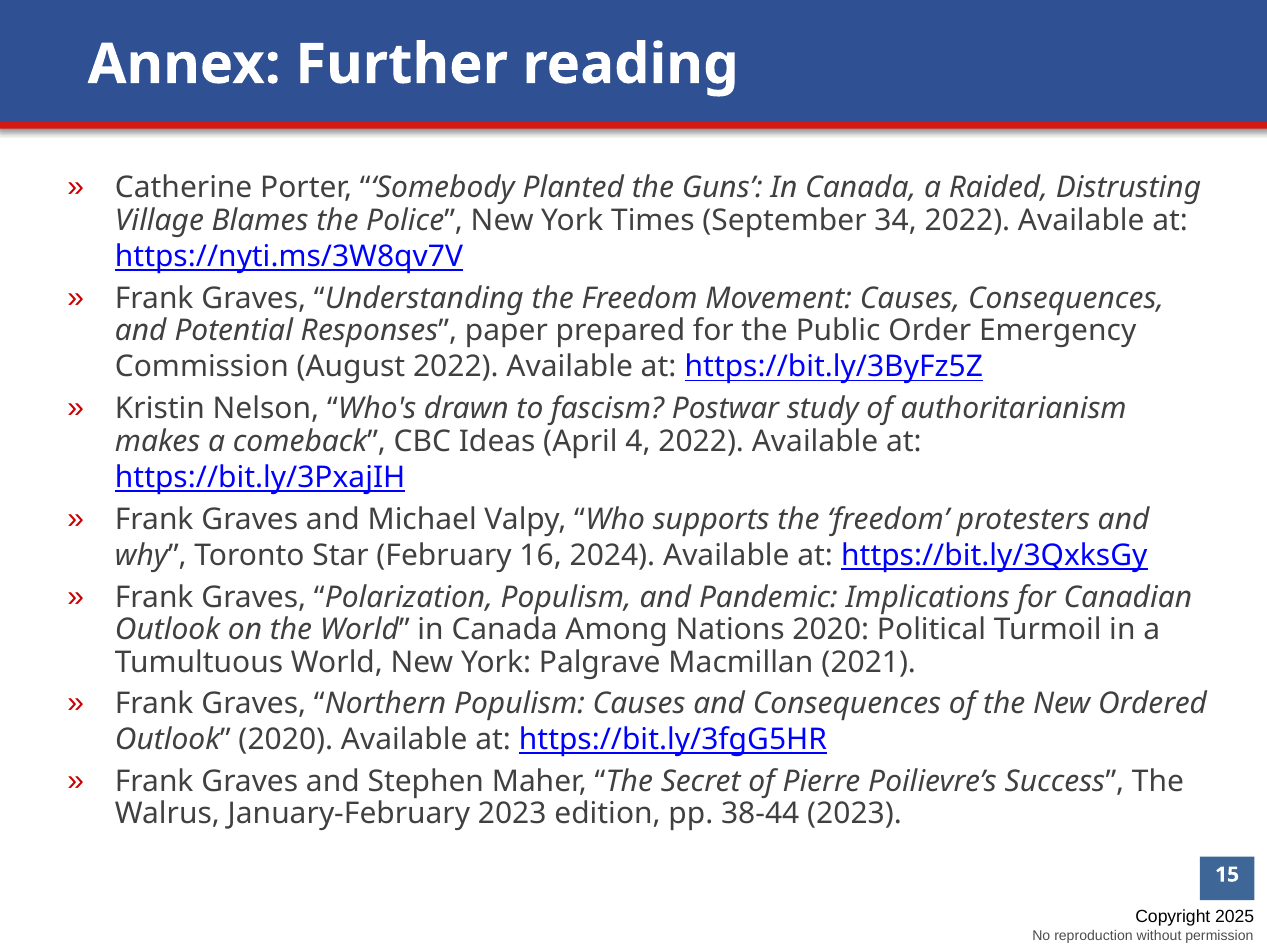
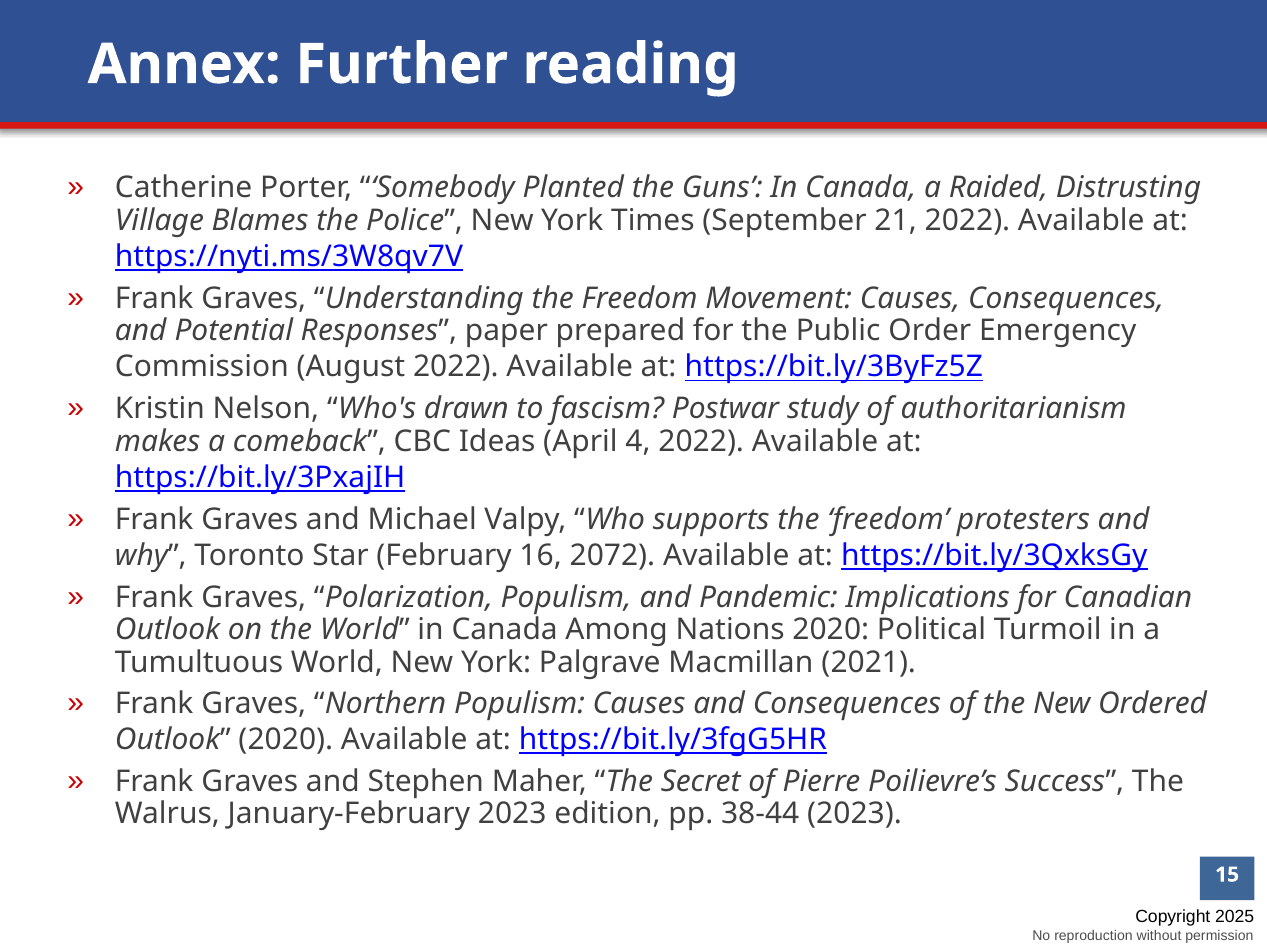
34: 34 -> 21
2024: 2024 -> 2072
